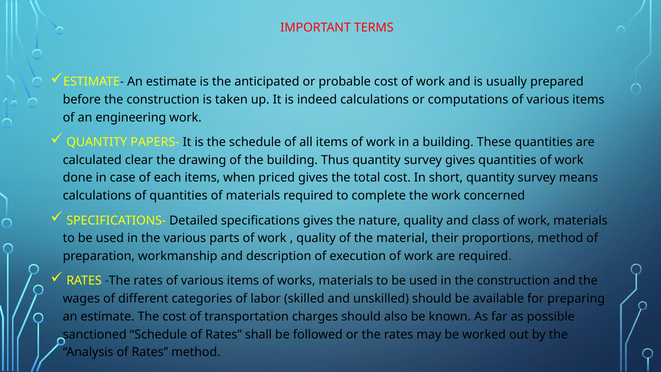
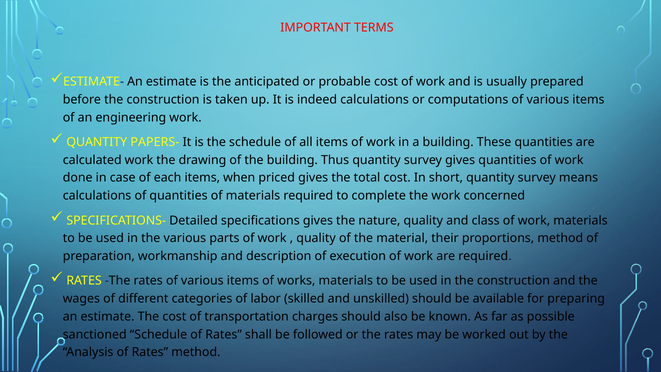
calculated clear: clear -> work
